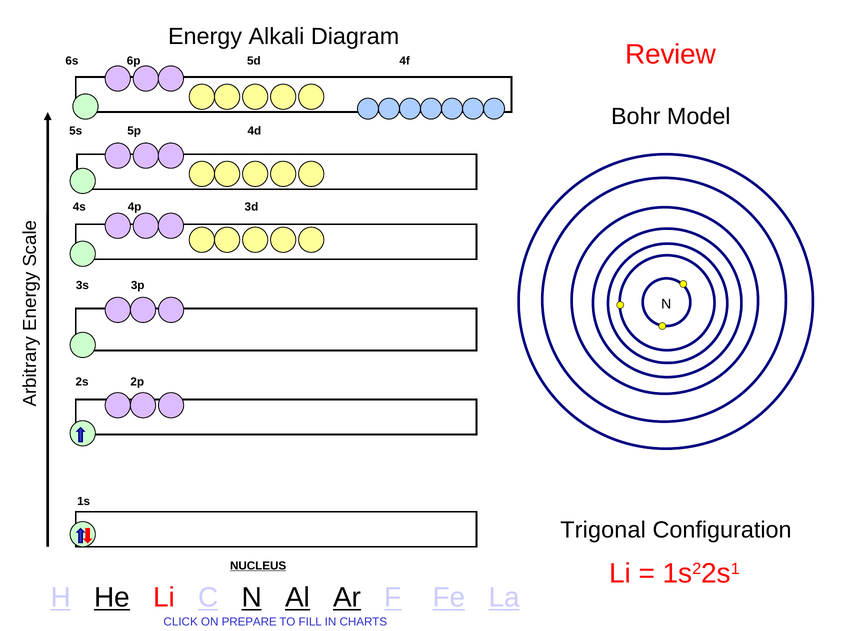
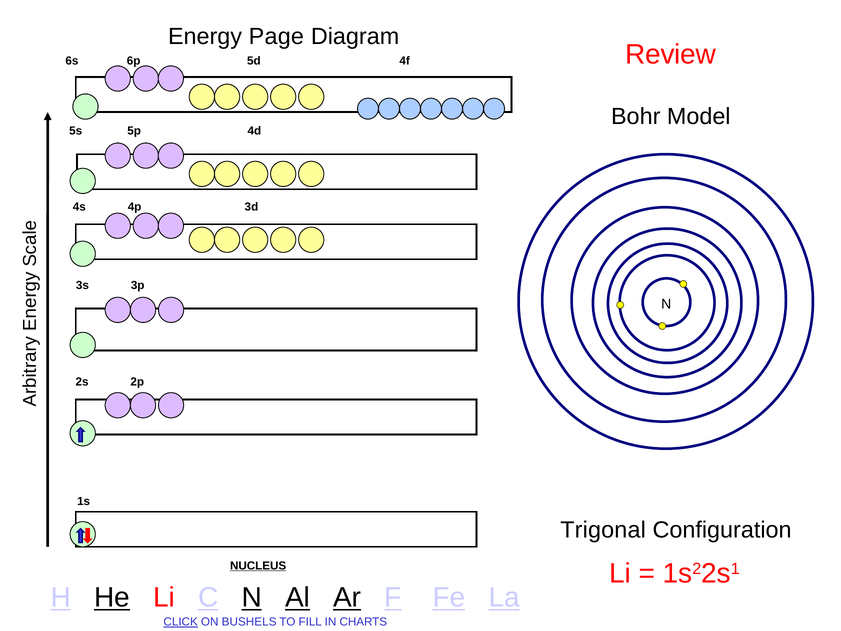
Alkali: Alkali -> Page
CLICK underline: none -> present
PREPARE: PREPARE -> BUSHELS
